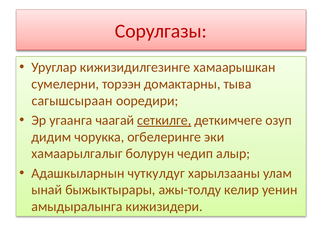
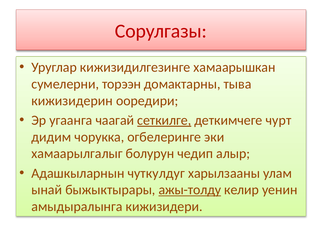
сагышсыраан: сагышсыраан -> кижизидерин
озуп: озуп -> чурт
ажы-толду underline: none -> present
